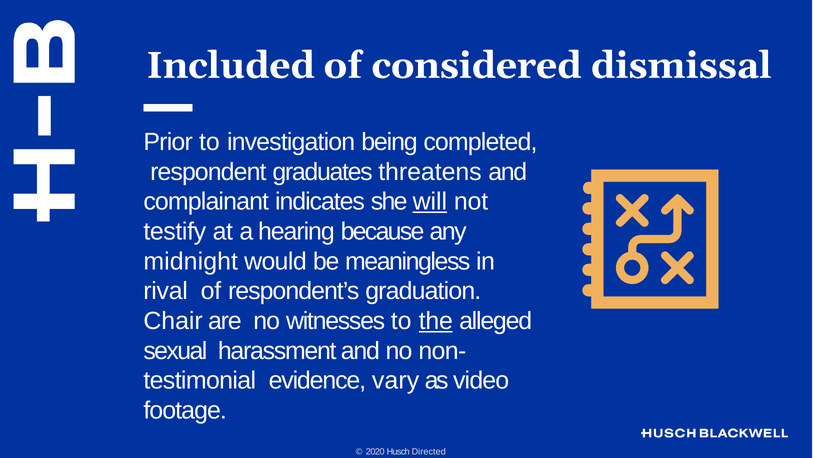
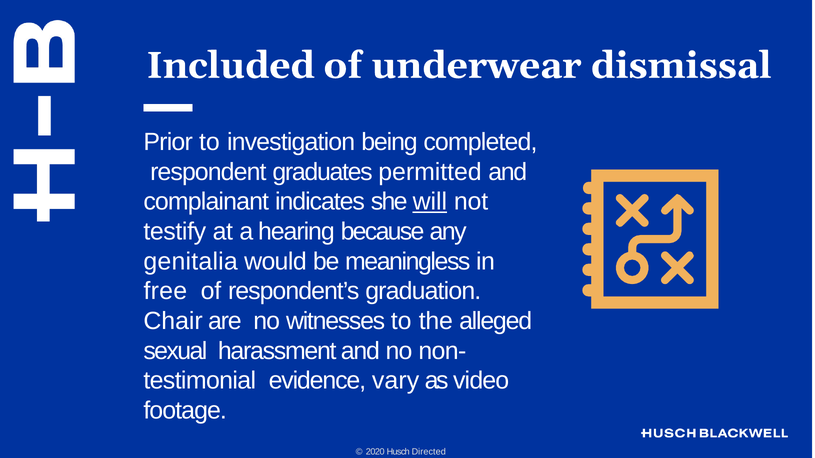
considered: considered -> underwear
threatens: threatens -> permitted
midnight: midnight -> genitalia
rival: rival -> free
the underline: present -> none
